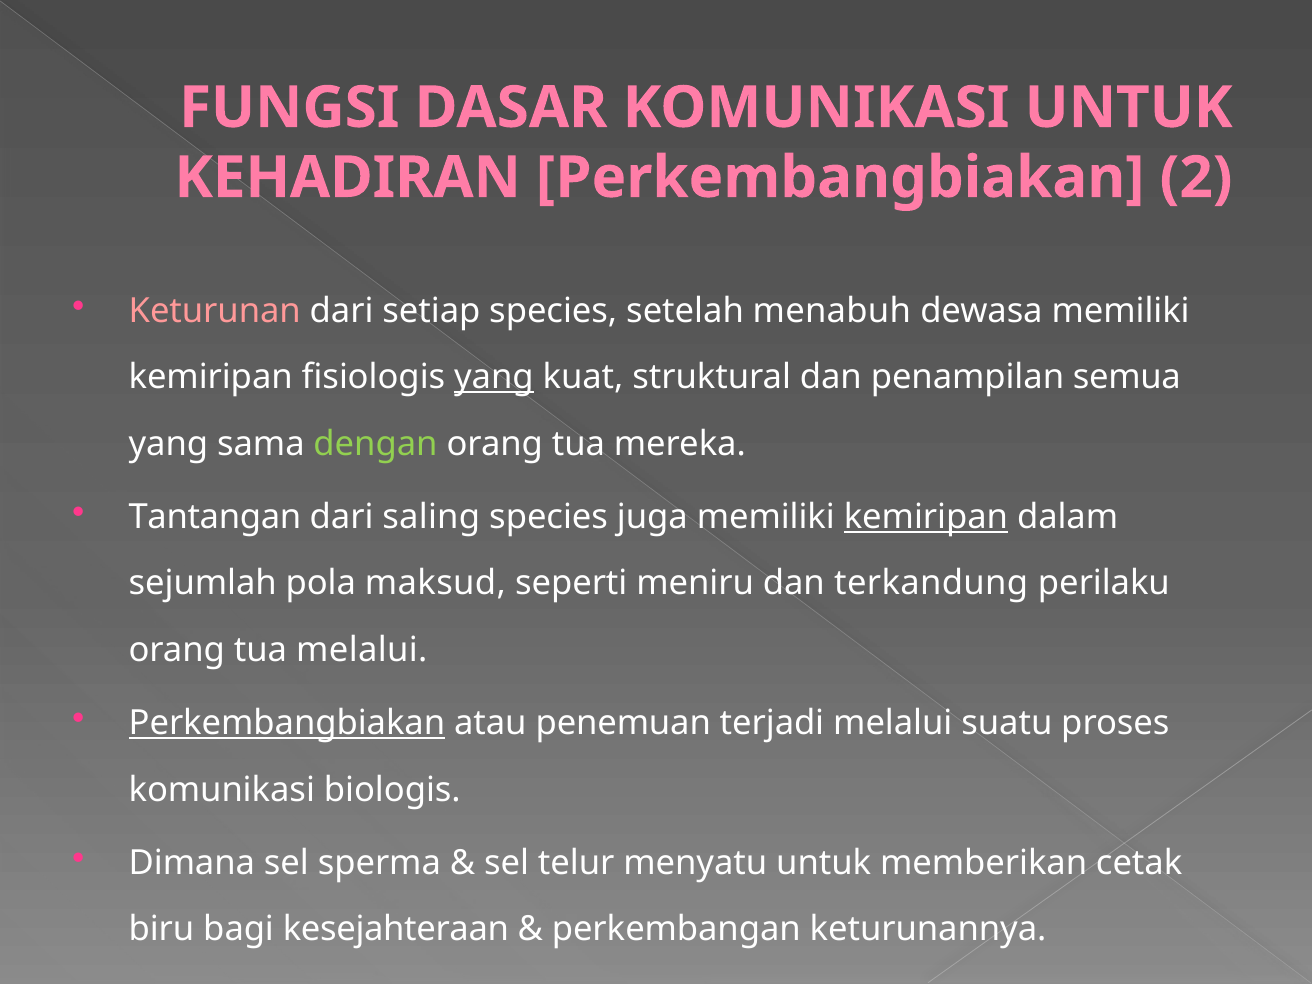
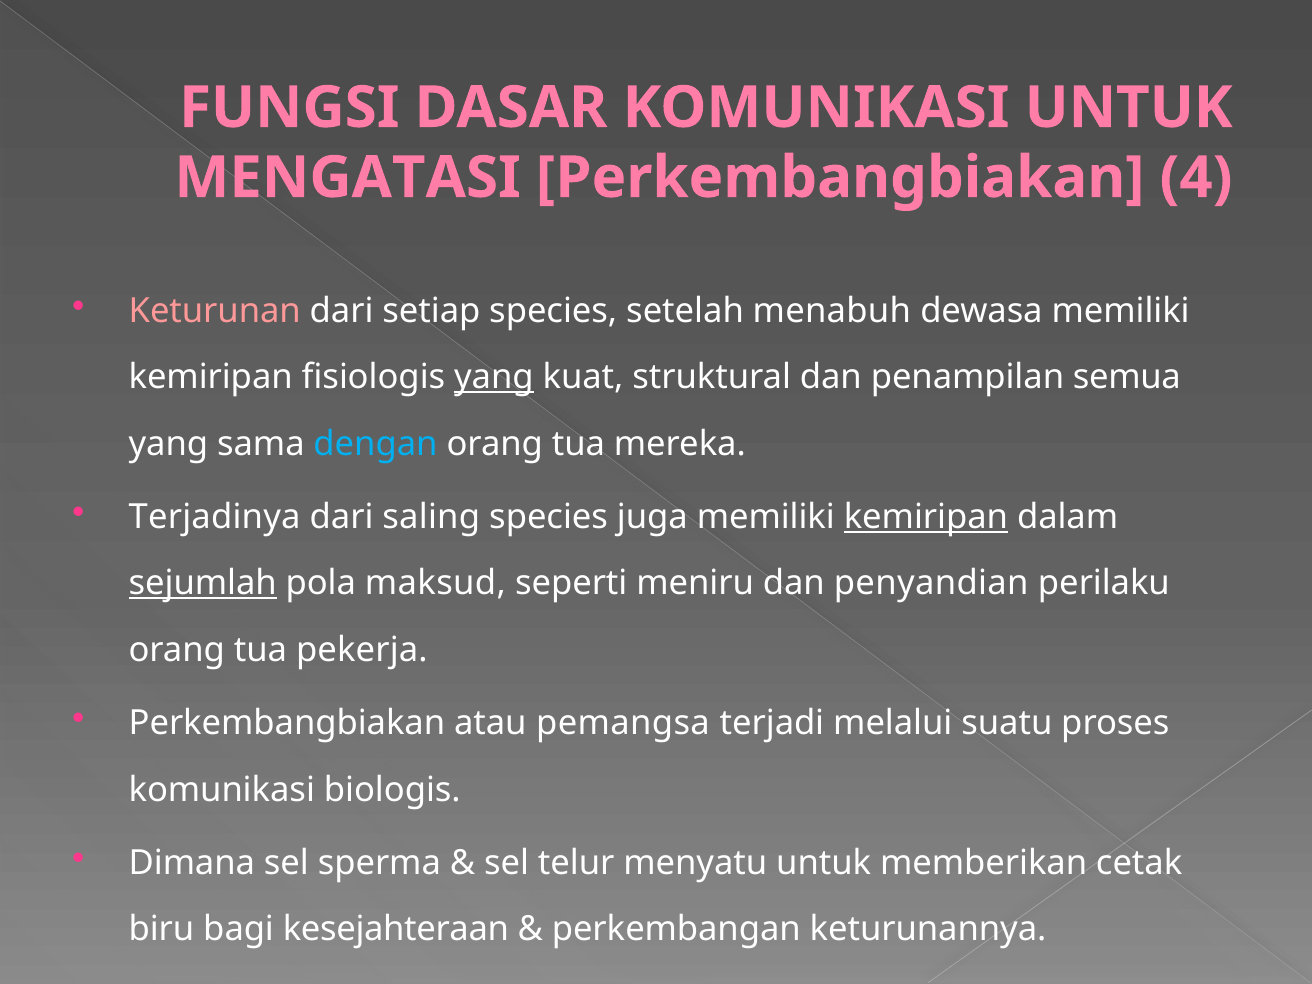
KEHADIRAN: KEHADIRAN -> MENGATASI
2: 2 -> 4
dengan colour: light green -> light blue
Tantangan: Tantangan -> Terjadinya
sejumlah underline: none -> present
terkandung: terkandung -> penyandian
tua melalui: melalui -> pekerja
Perkembangbiakan at (287, 723) underline: present -> none
penemuan: penemuan -> pemangsa
